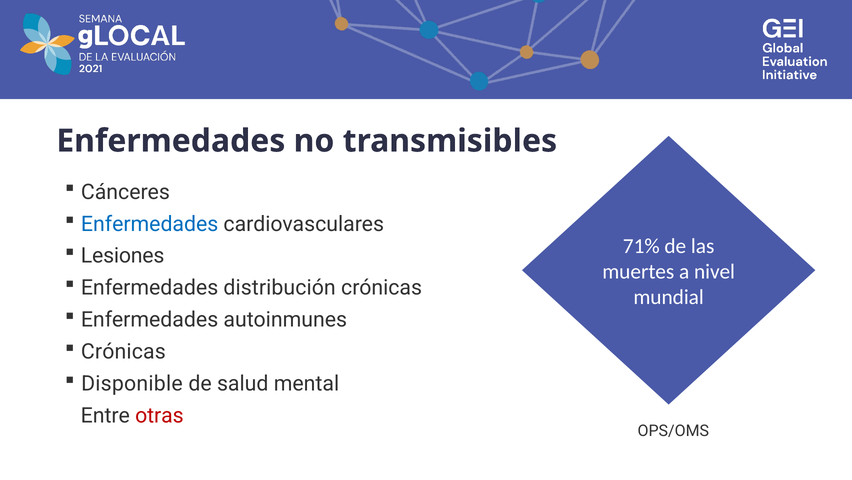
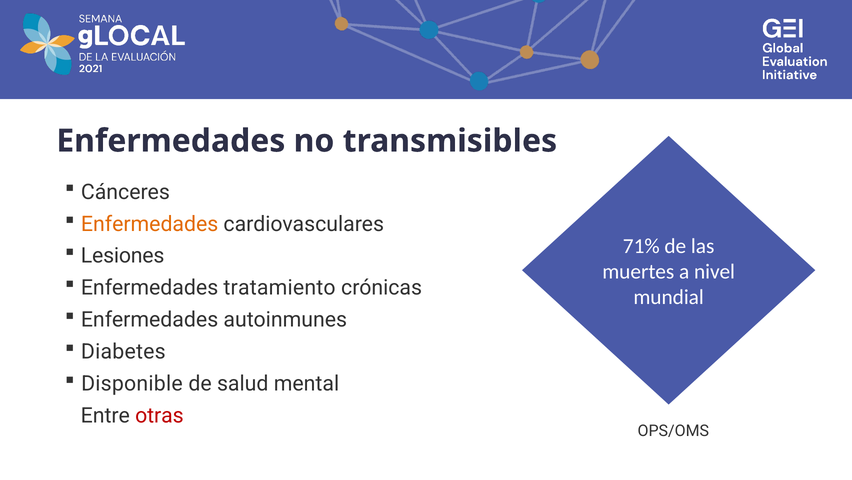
Enfermedades at (150, 224) colour: blue -> orange
distribución: distribución -> tratamiento
Crónicas at (123, 351): Crónicas -> Diabetes
